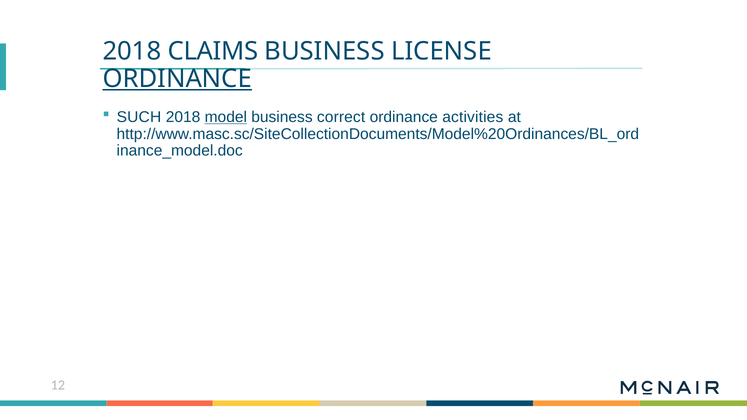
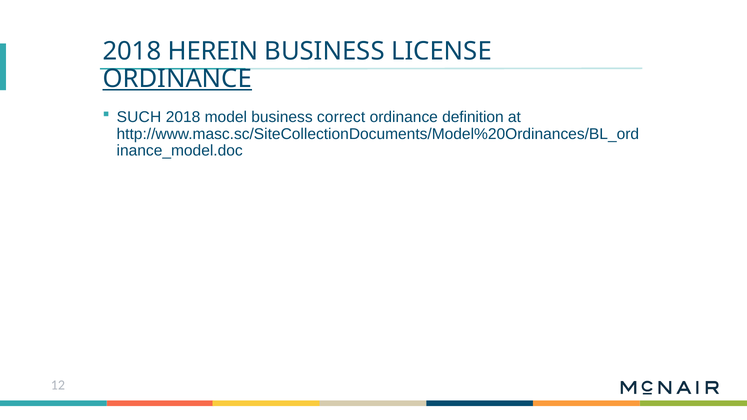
CLAIMS: CLAIMS -> HEREIN
model underline: present -> none
activities: activities -> definition
